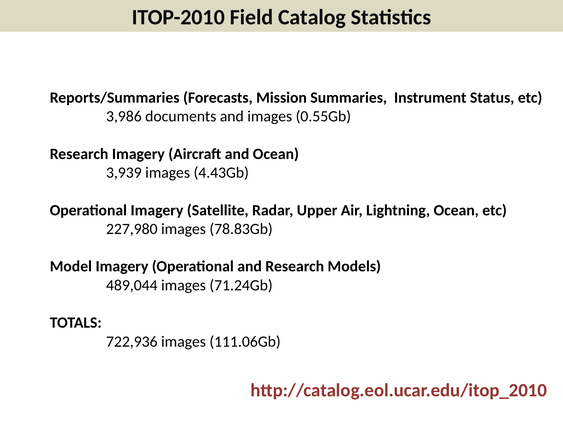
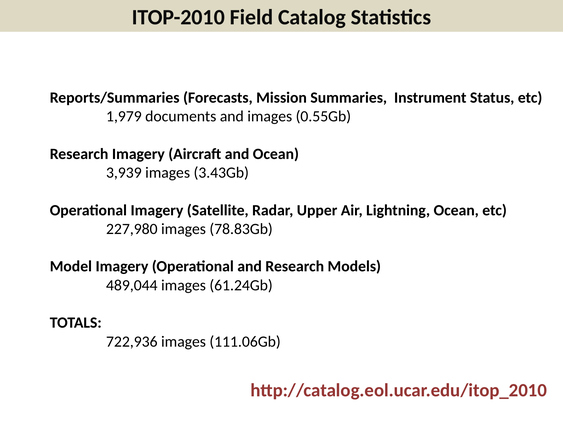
3,986: 3,986 -> 1,979
4.43Gb: 4.43Gb -> 3.43Gb
71.24Gb: 71.24Gb -> 61.24Gb
